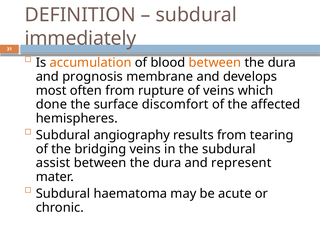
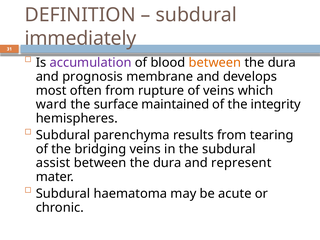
accumulation colour: orange -> purple
done: done -> ward
discomfort: discomfort -> maintained
affected: affected -> integrity
angiography: angiography -> parenchyma
